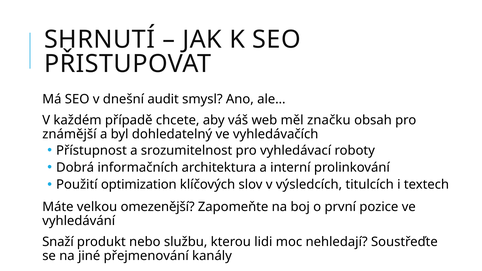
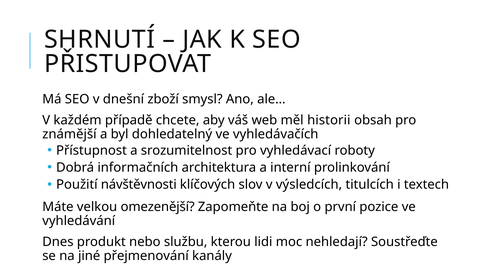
audit: audit -> zboží
značku: značku -> historii
optimization: optimization -> návštěvnosti
Snaží: Snaží -> Dnes
